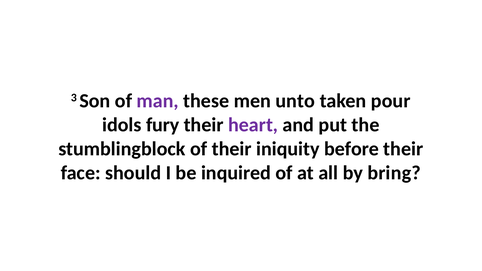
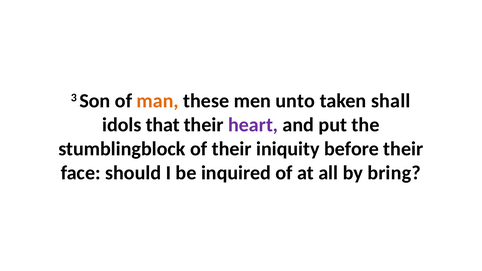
man colour: purple -> orange
pour: pour -> shall
fury: fury -> that
